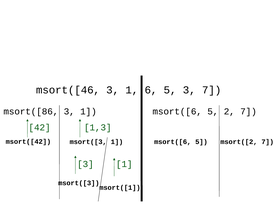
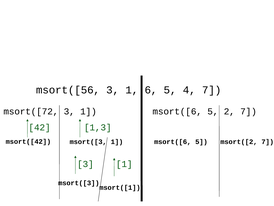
msort([46: msort([46 -> msort([56
5 3: 3 -> 4
msort([86: msort([86 -> msort([72
